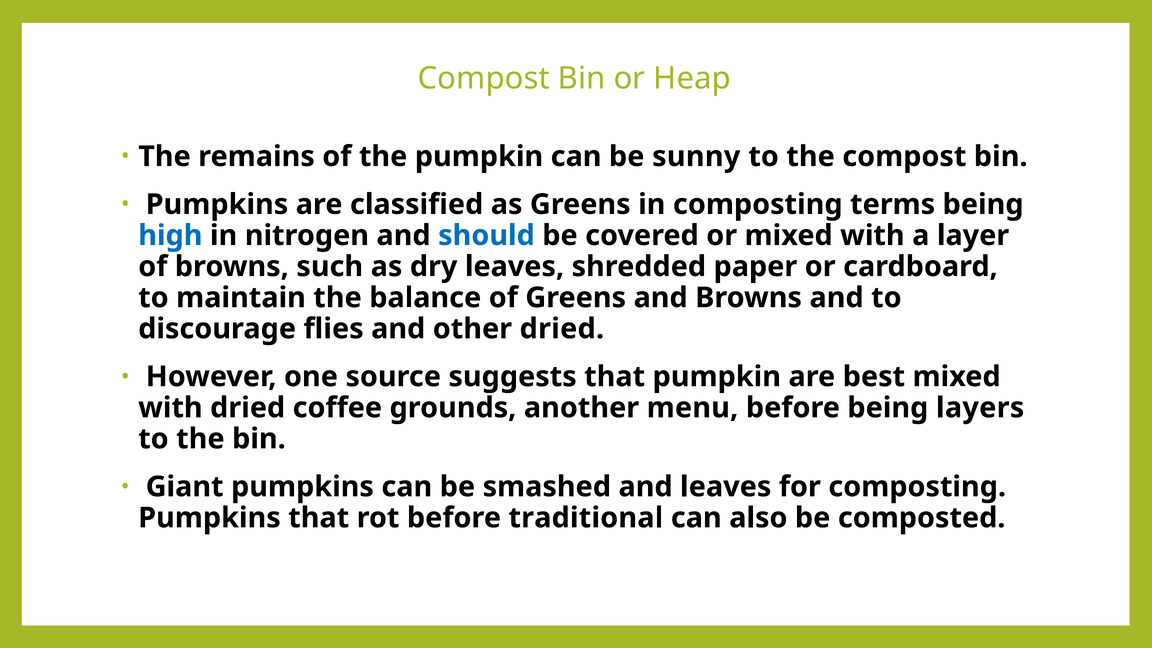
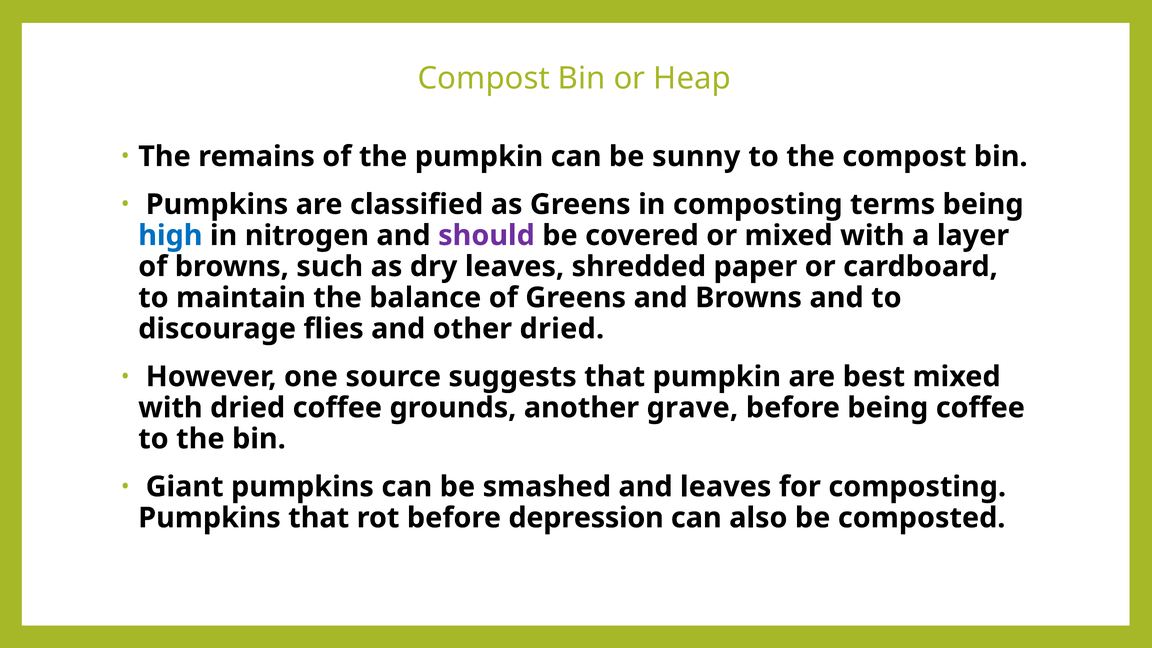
should colour: blue -> purple
menu: menu -> grave
being layers: layers -> coffee
traditional: traditional -> depression
